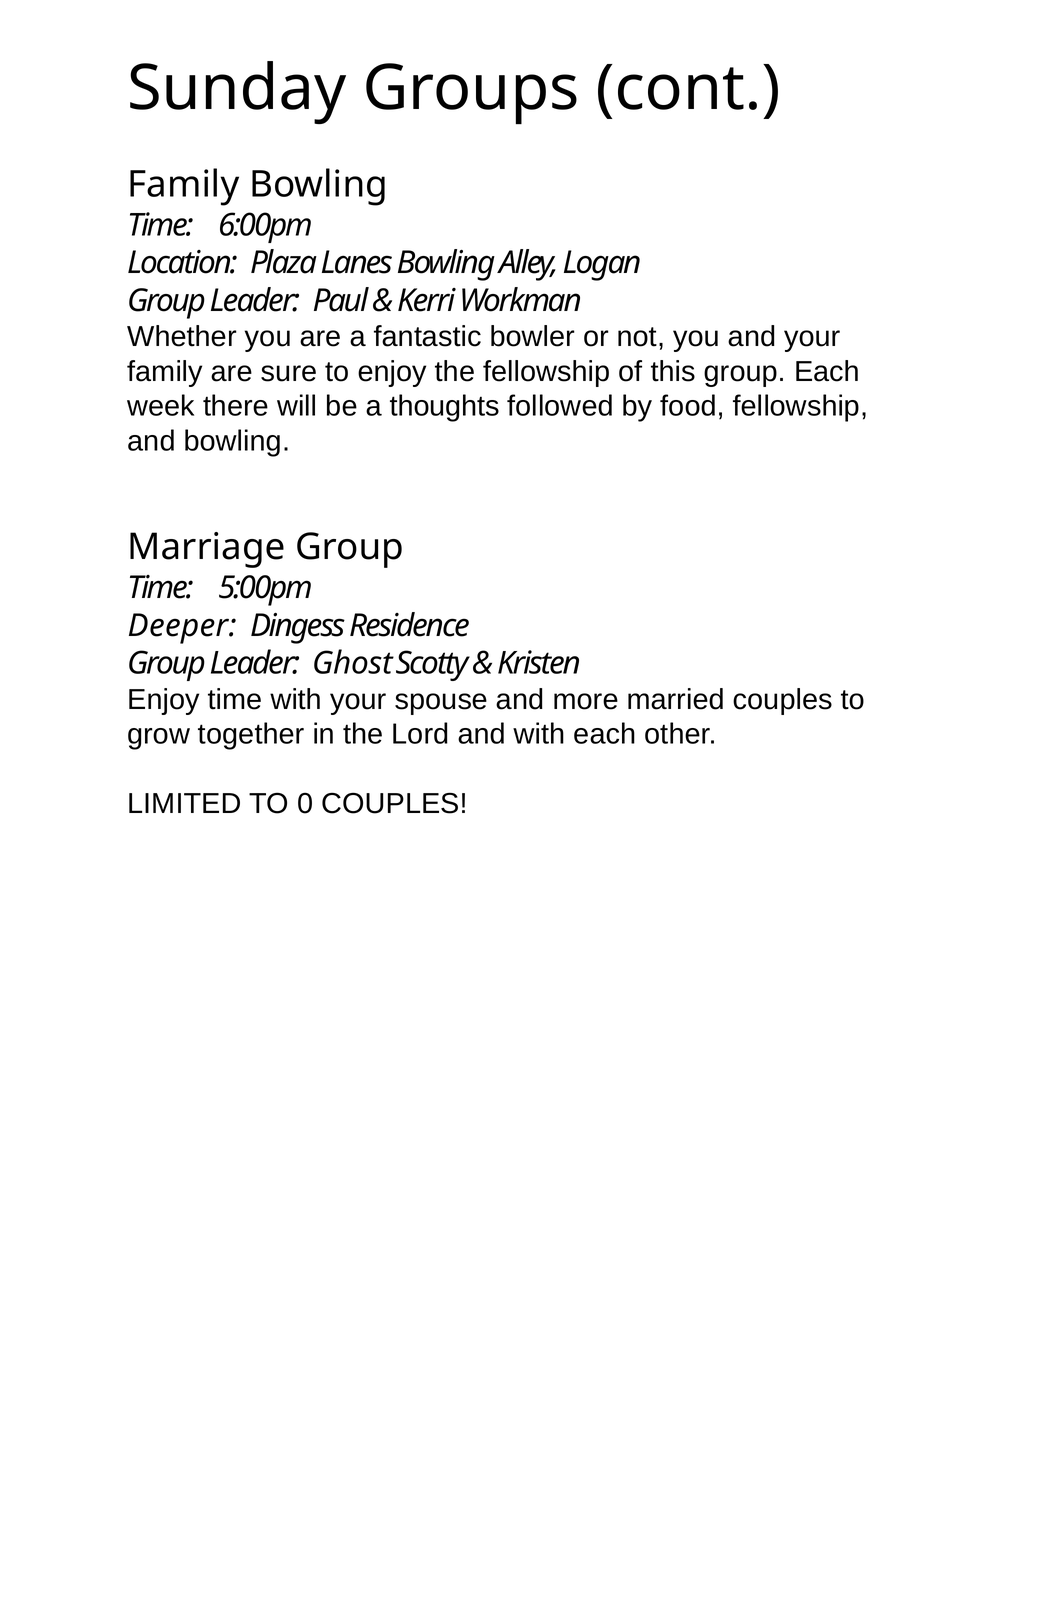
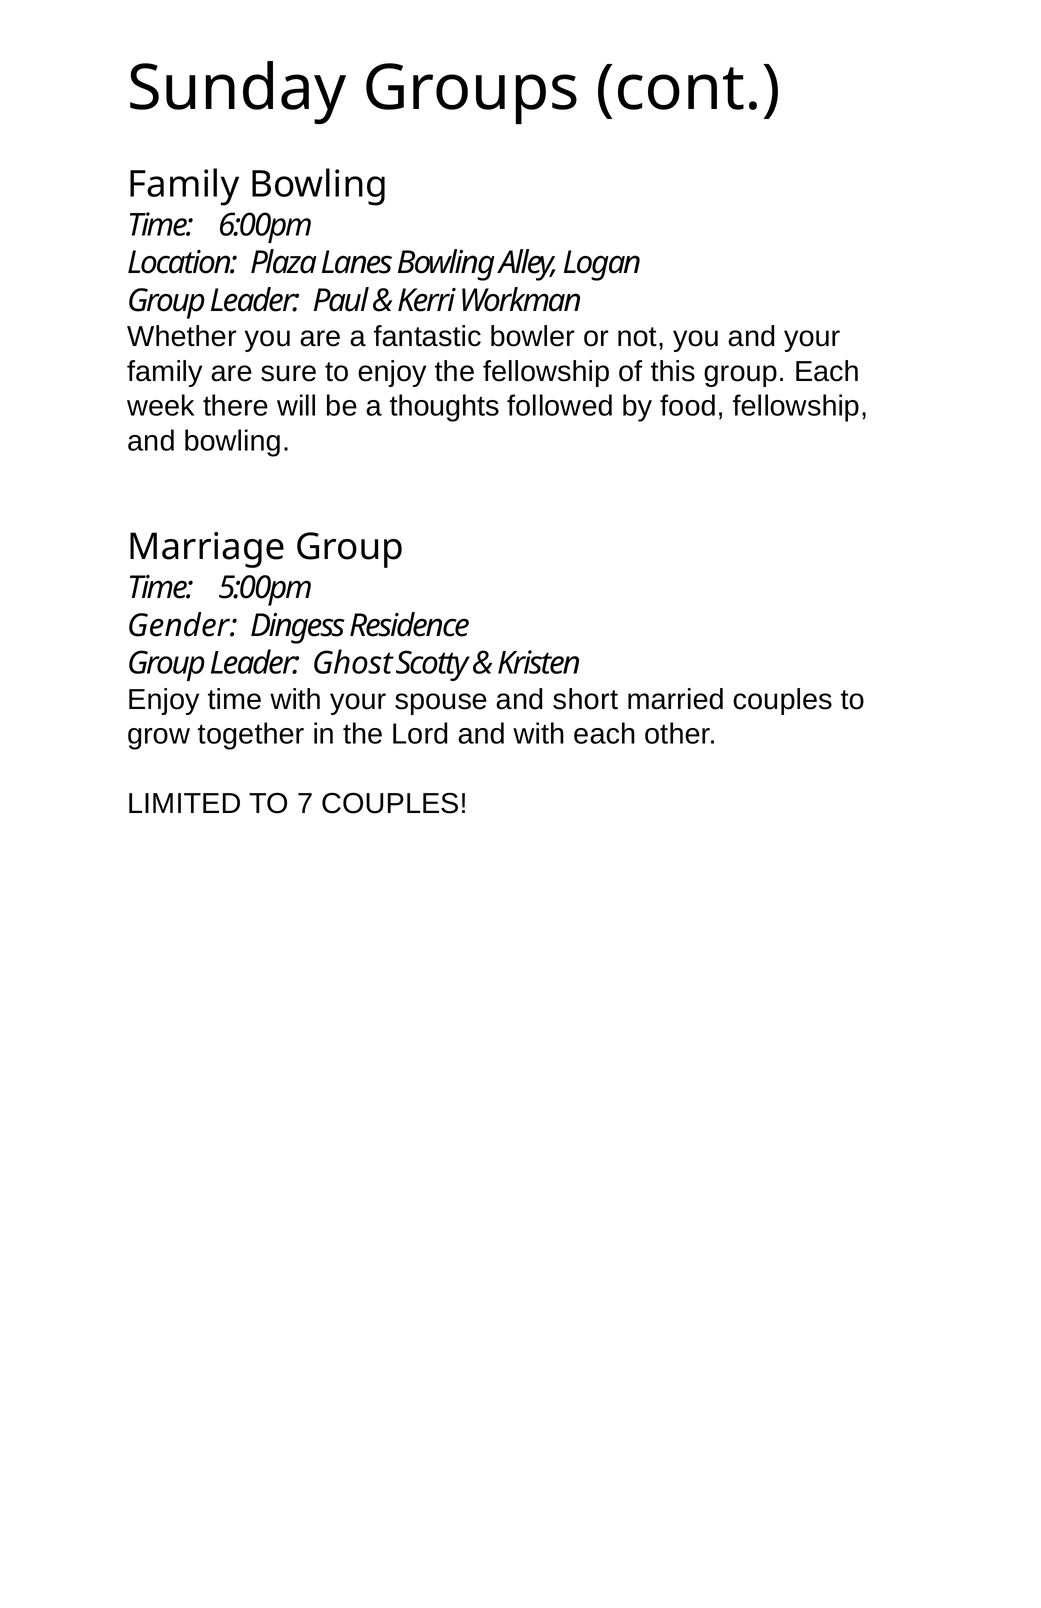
Deeper: Deeper -> Gender
more: more -> short
0: 0 -> 7
